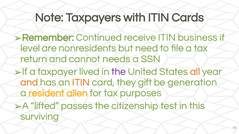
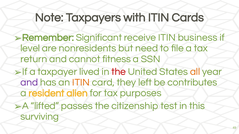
Continued: Continued -> Significant
needs: needs -> fitness
the at (119, 72) colour: purple -> red
and at (29, 83) colour: orange -> purple
gift: gift -> left
generation: generation -> contributes
